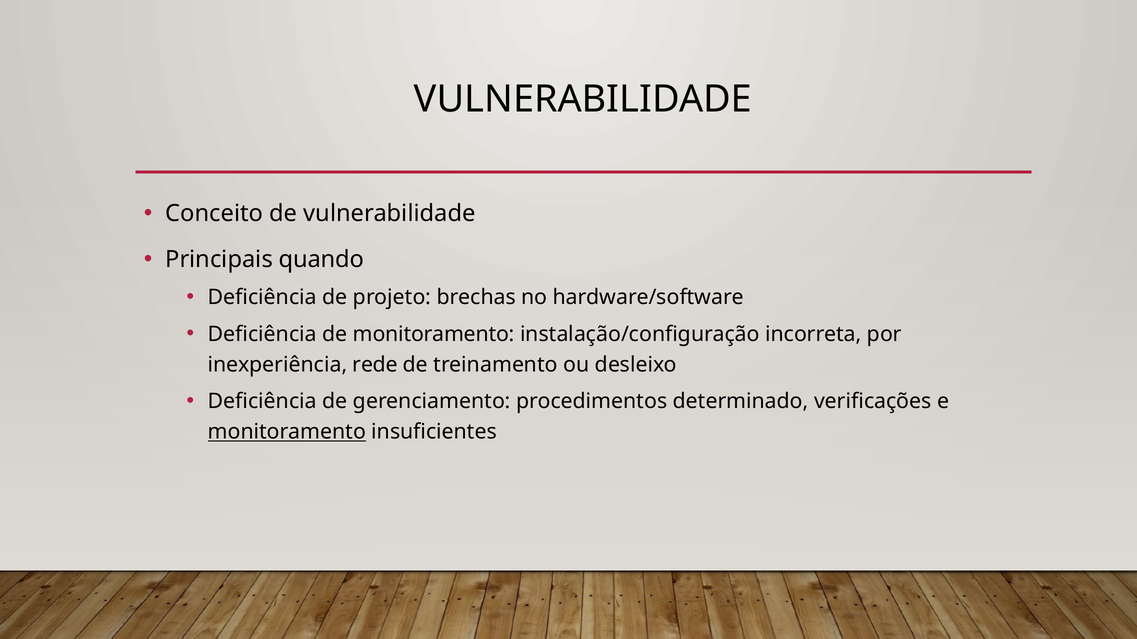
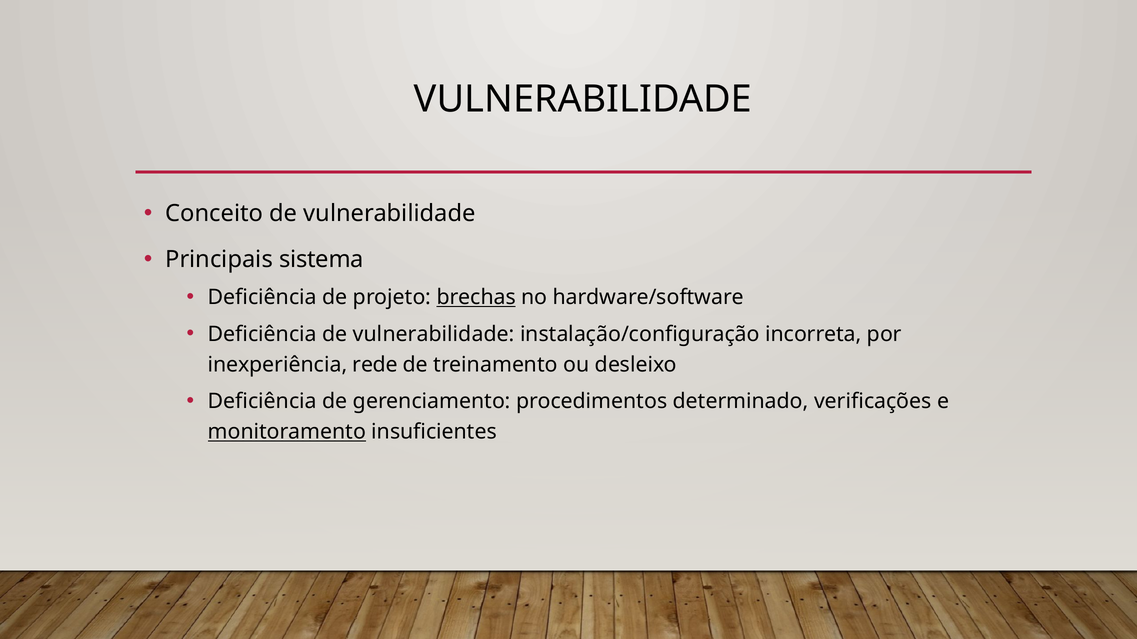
quando: quando -> sistema
brechas underline: none -> present
Deficiência de monitoramento: monitoramento -> vulnerabilidade
